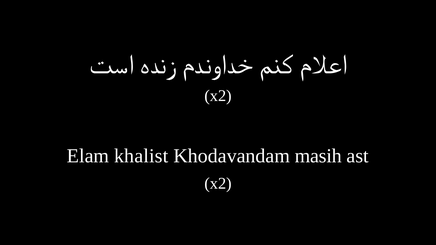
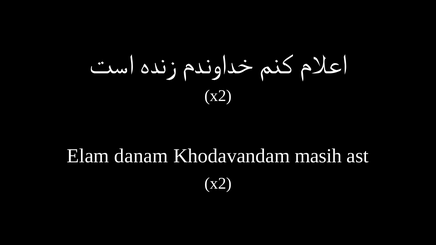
khalist: khalist -> danam
